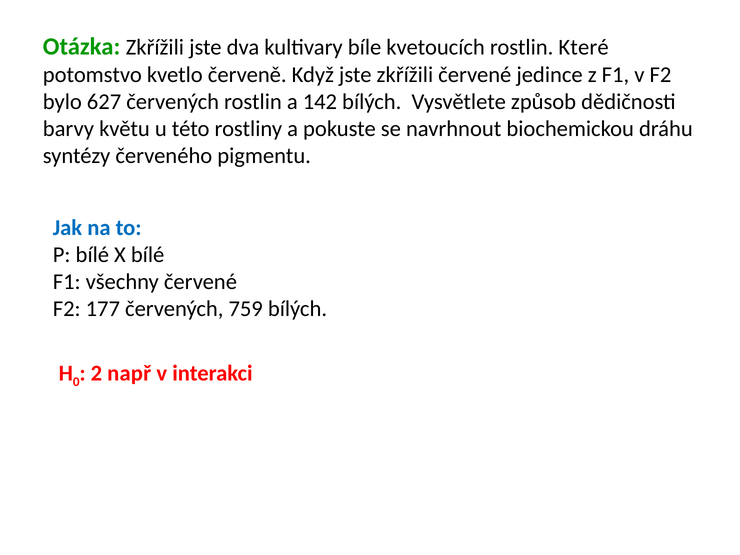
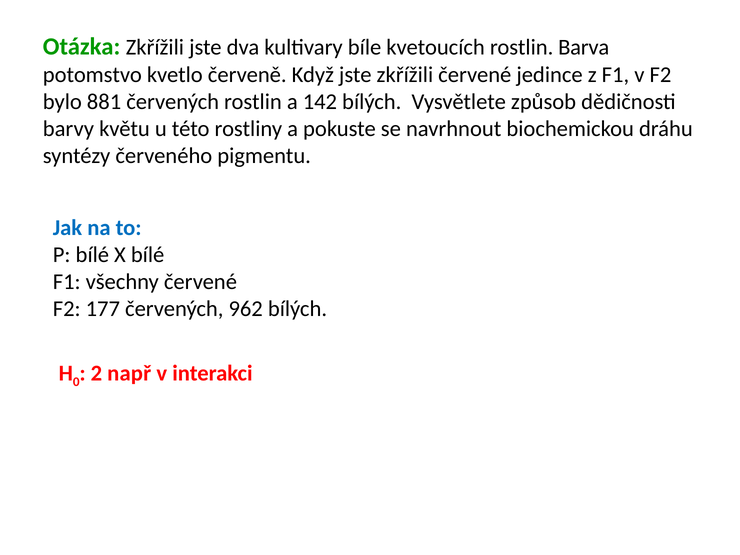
Které: Které -> Barva
627: 627 -> 881
759: 759 -> 962
